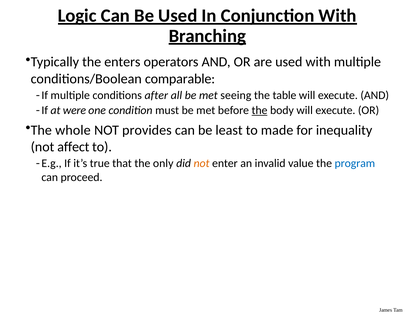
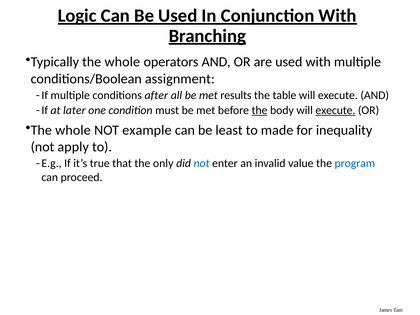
Typically the enters: enters -> whole
comparable: comparable -> assignment
seeing: seeing -> results
were: were -> later
execute at (335, 110) underline: none -> present
provides: provides -> example
affect: affect -> apply
not at (202, 163) colour: orange -> blue
